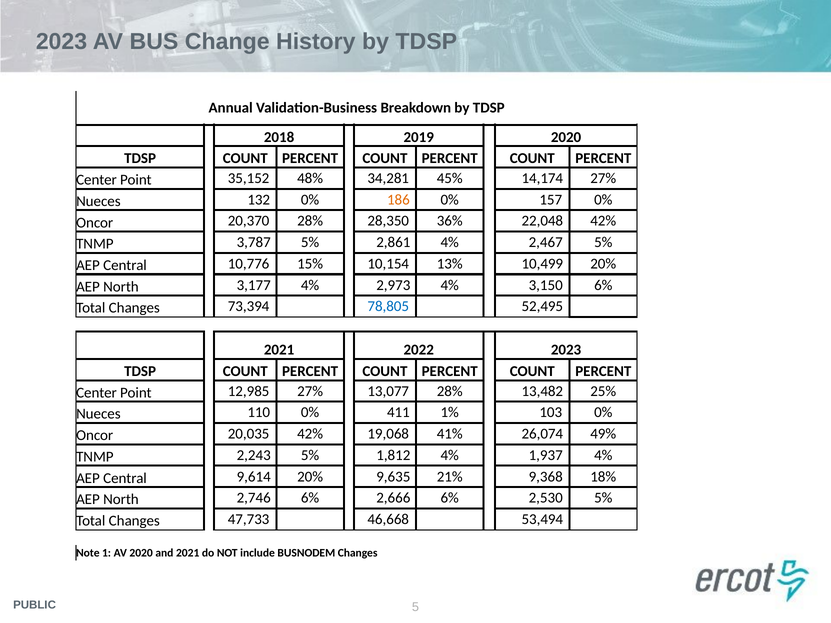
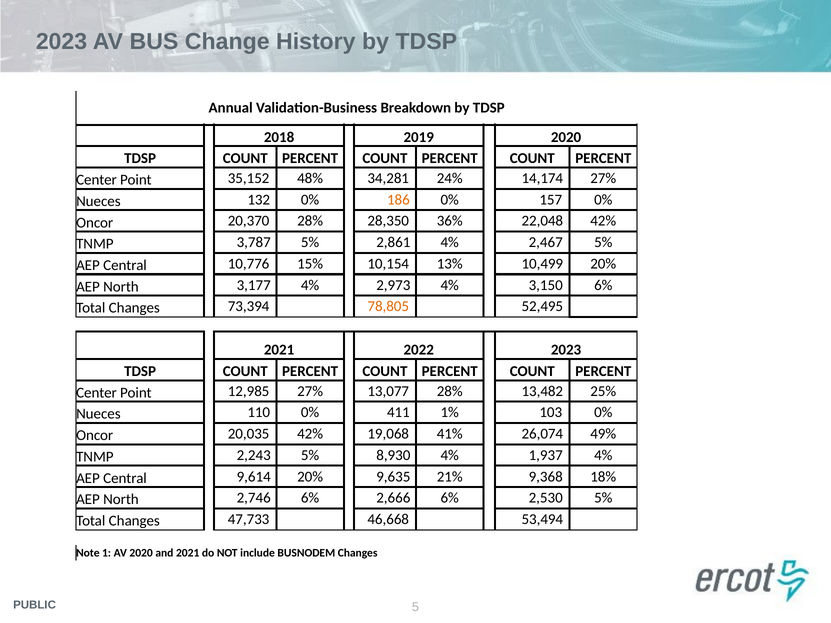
45%: 45% -> 24%
78,805 colour: blue -> orange
1,812: 1,812 -> 8,930
